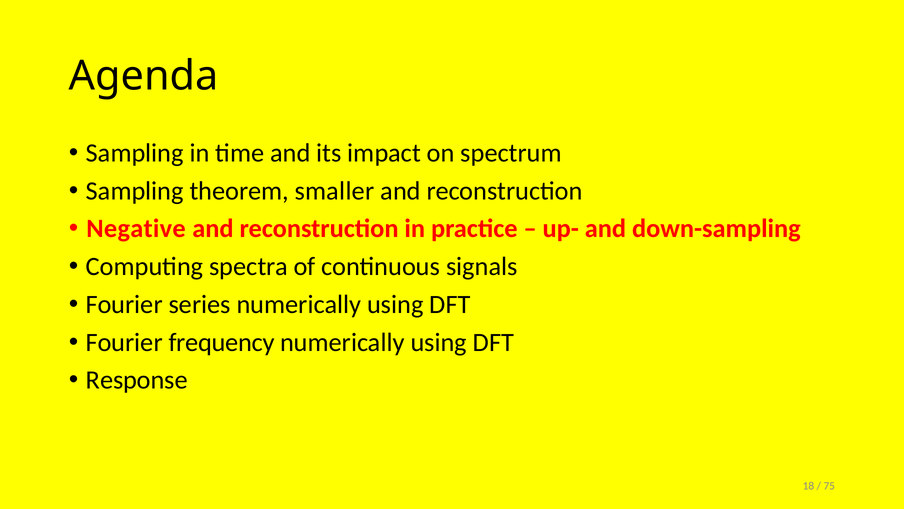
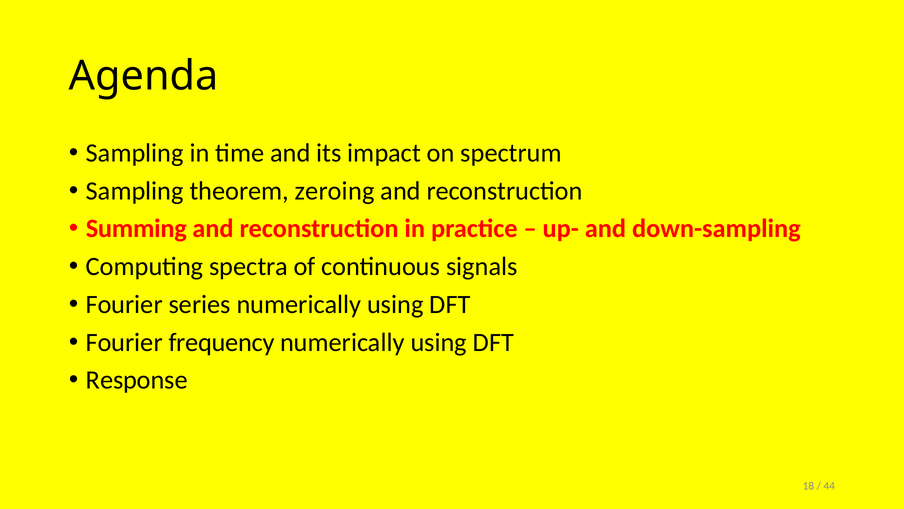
smaller: smaller -> zeroing
Negative: Negative -> Summing
75: 75 -> 44
